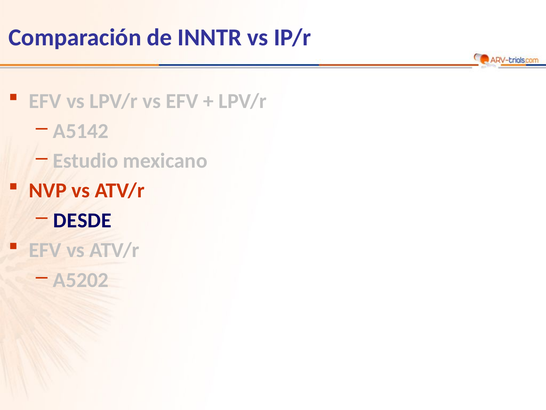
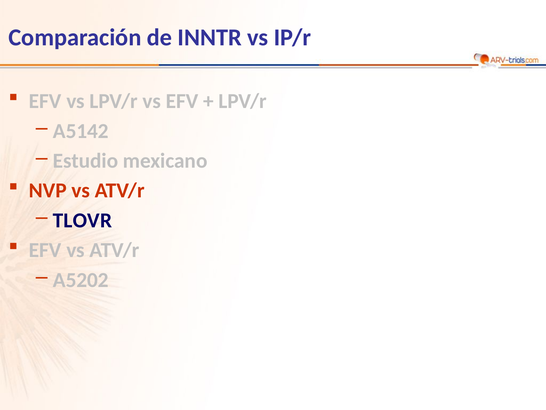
DESDE: DESDE -> TLOVR
